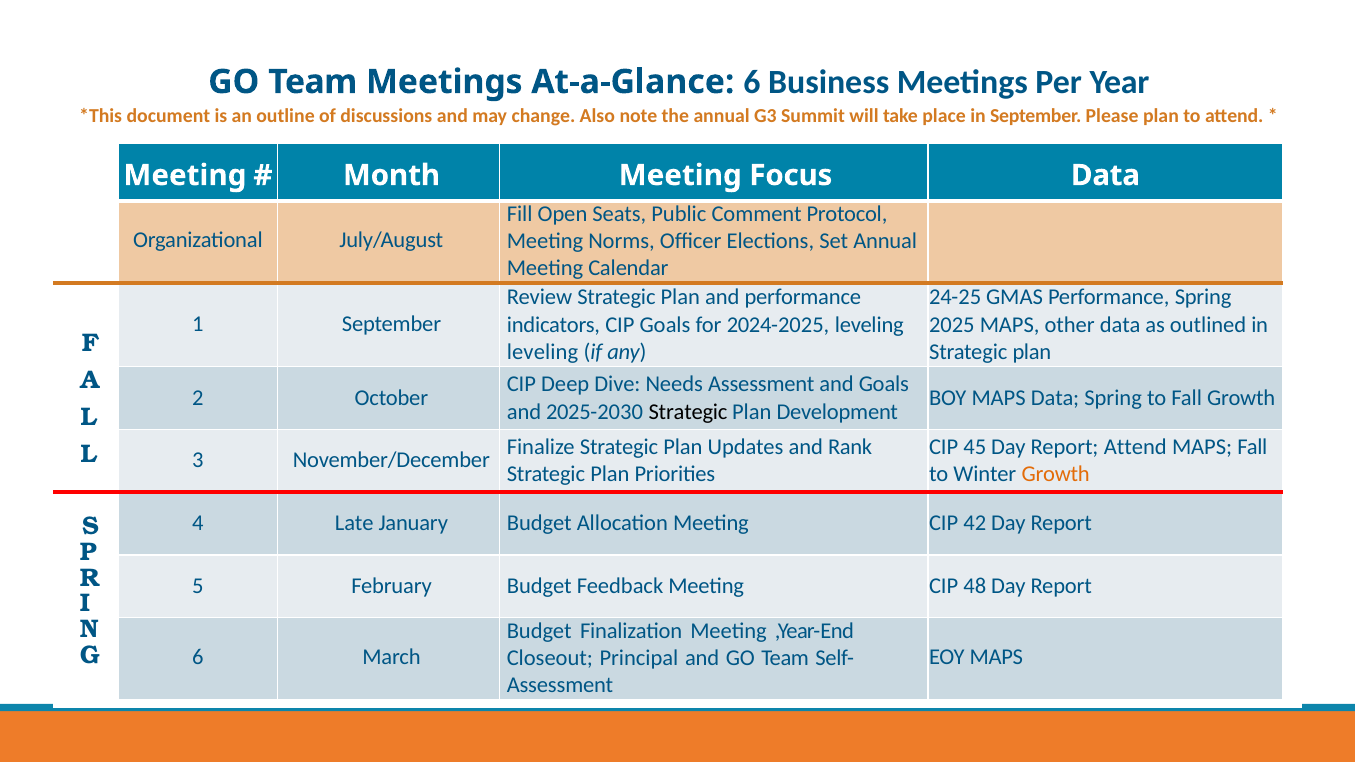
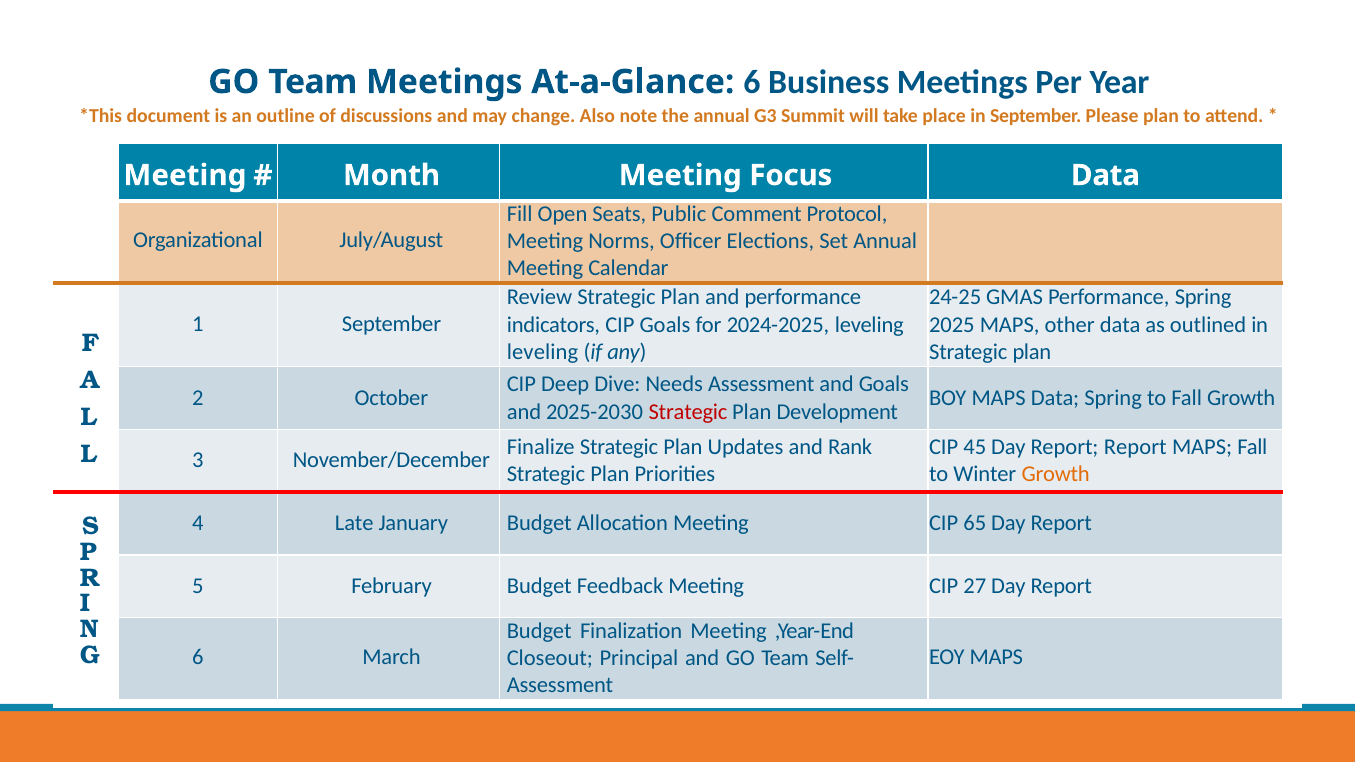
Strategic at (688, 412) colour: black -> red
Report Attend: Attend -> Report
42: 42 -> 65
48: 48 -> 27
